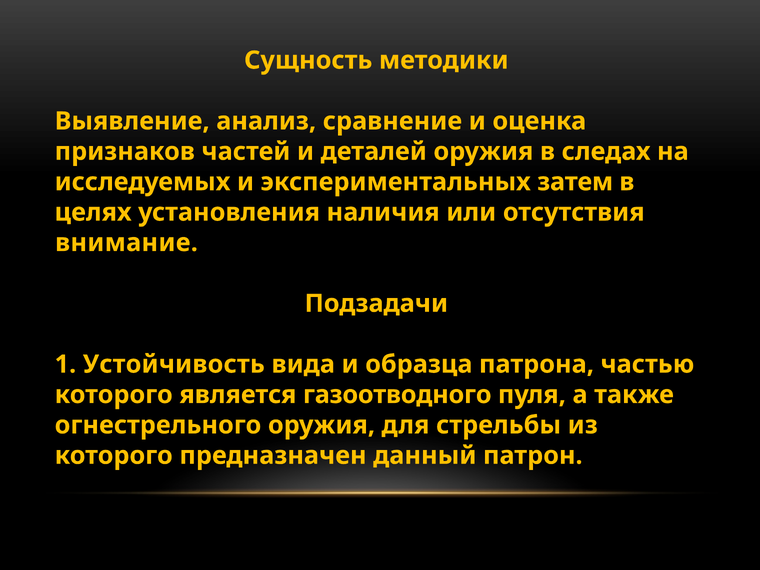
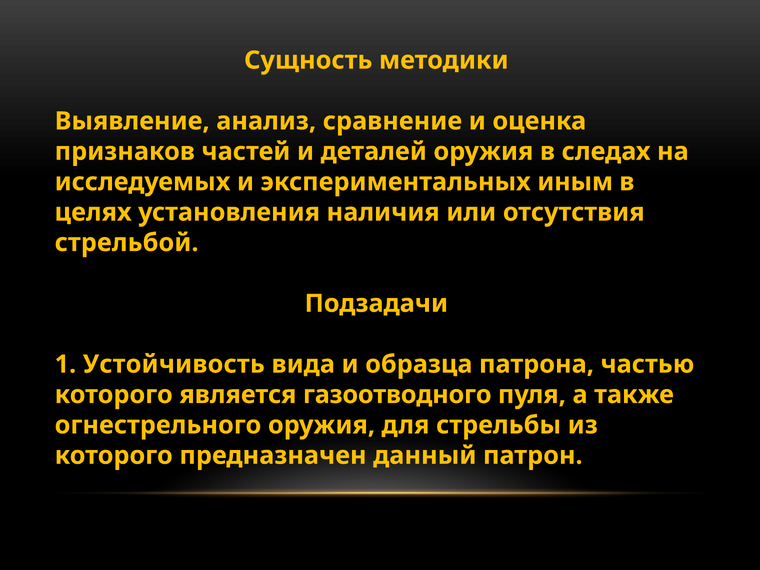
затем: затем -> иным
внимание: внимание -> стрельбой
